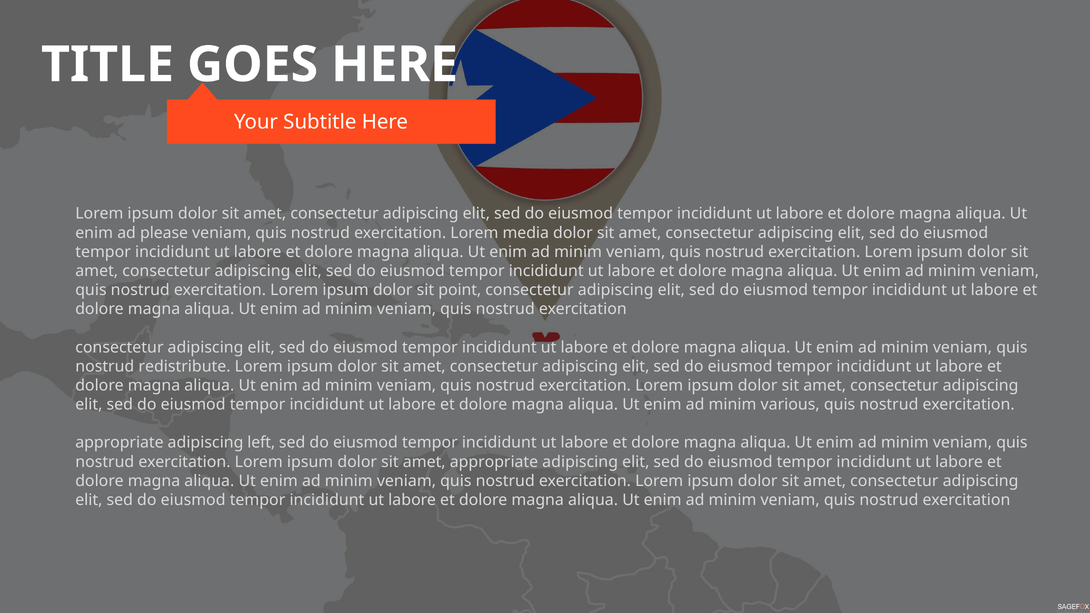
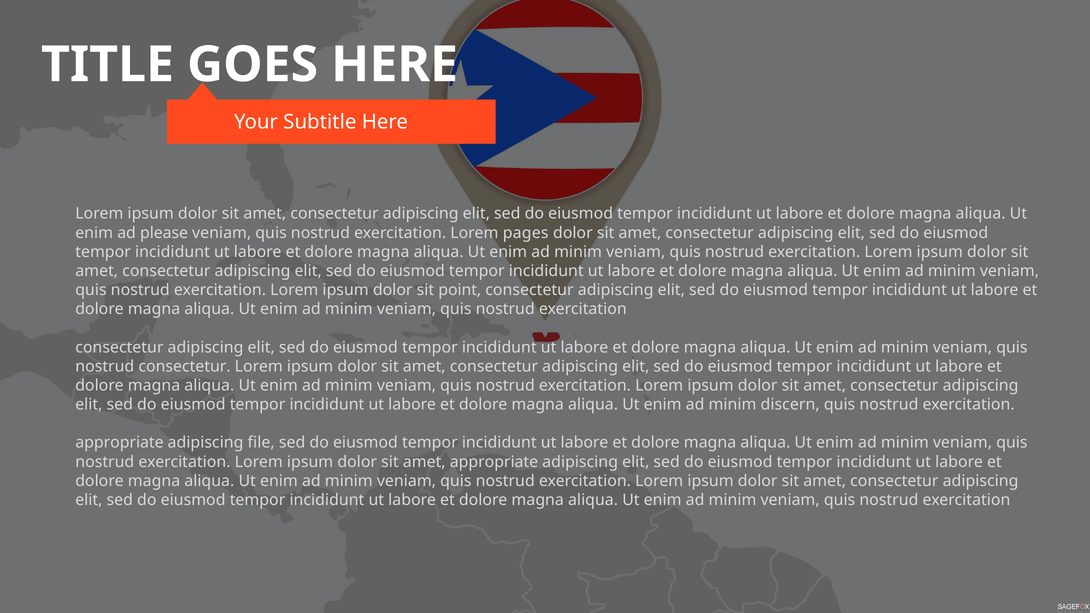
media: media -> pages
nostrud redistribute: redistribute -> consectetur
various: various -> discern
left: left -> file
